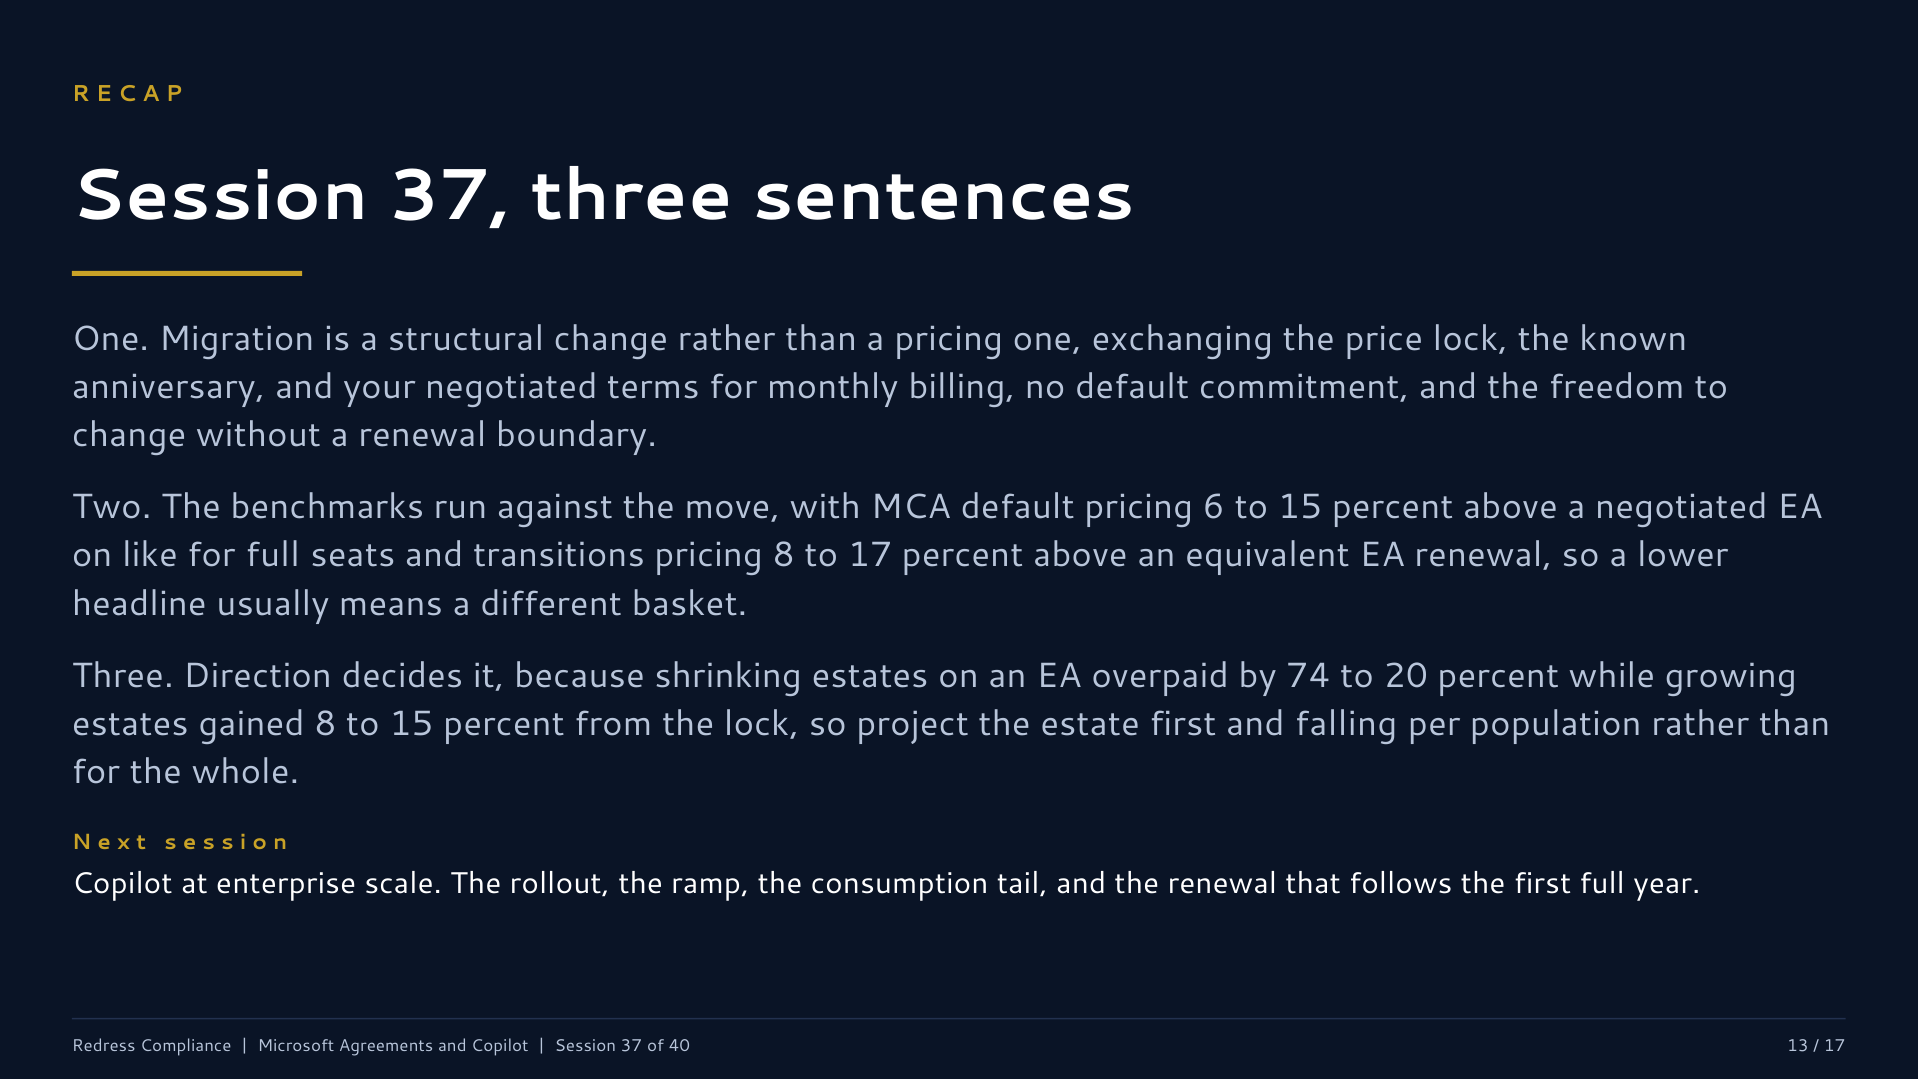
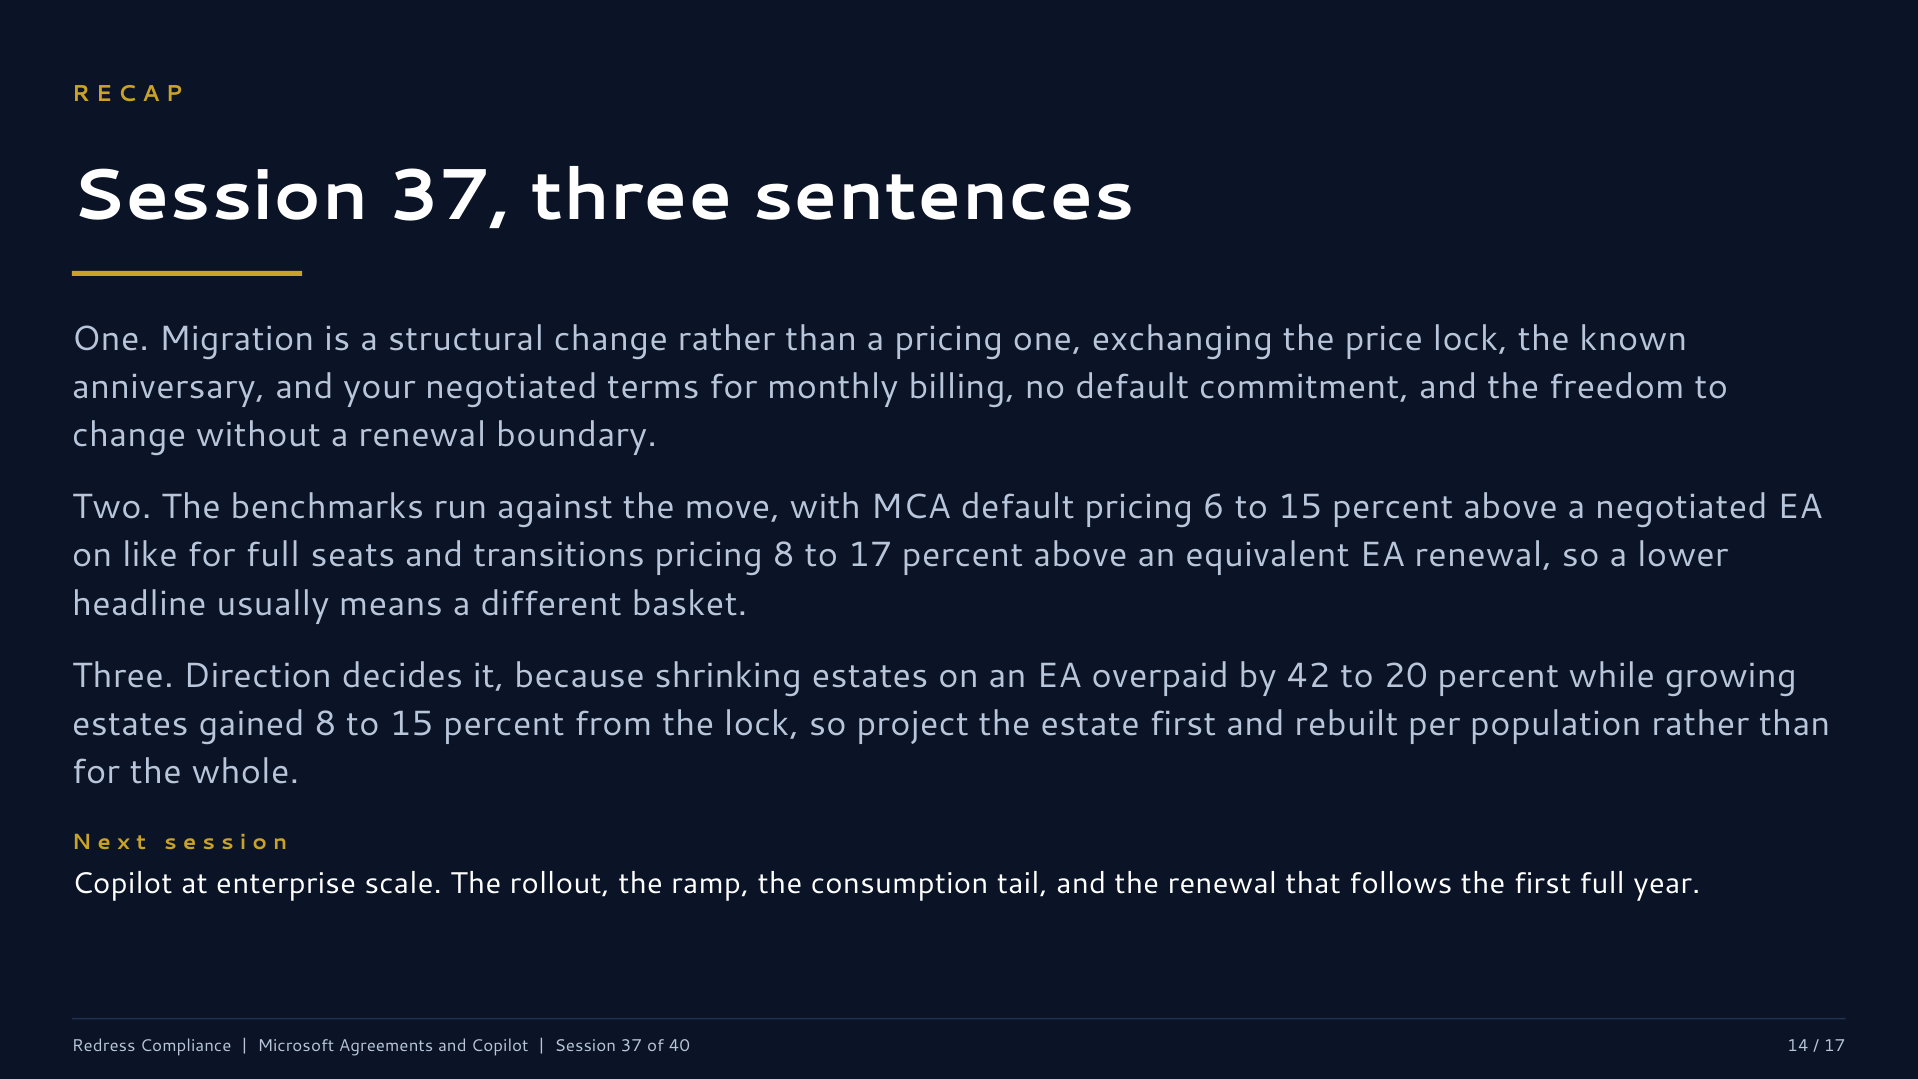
74: 74 -> 42
falling: falling -> rebuilt
13: 13 -> 14
